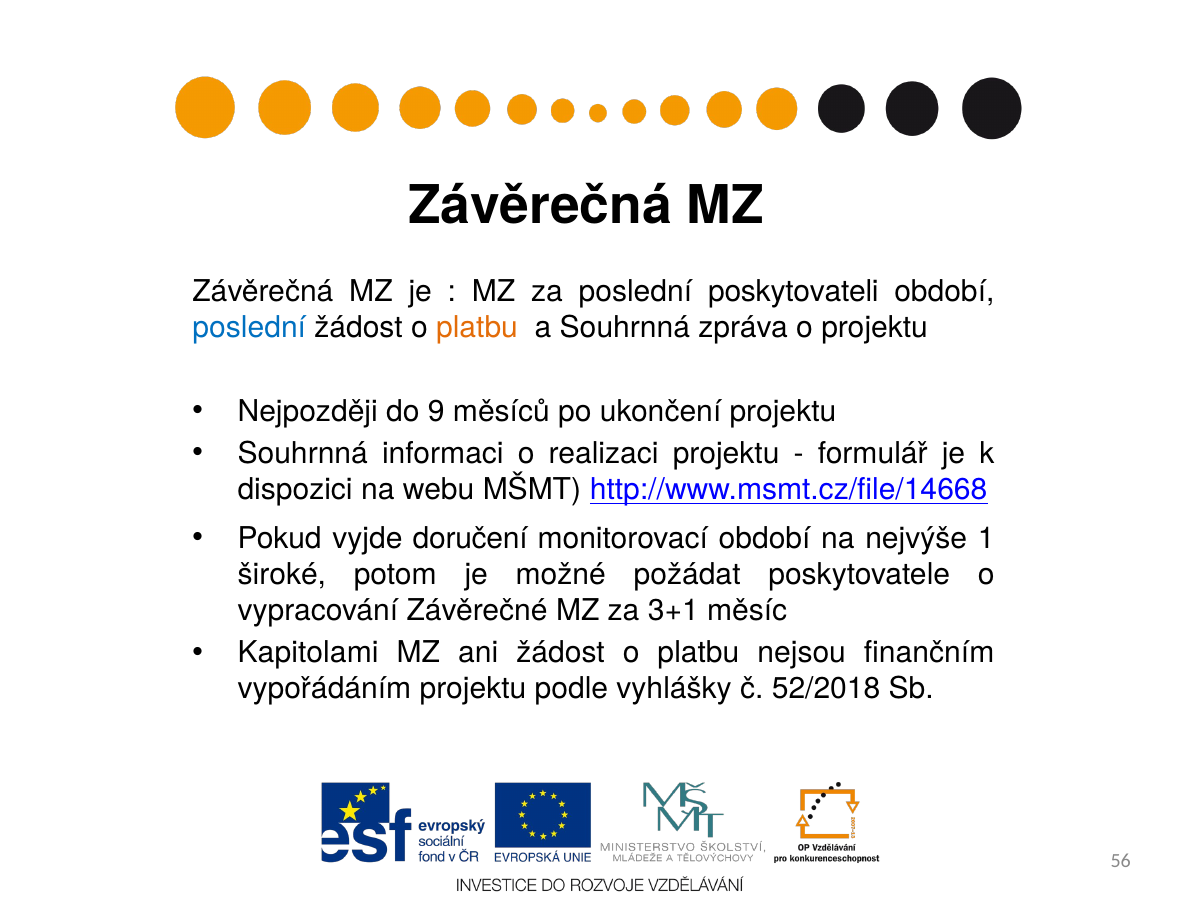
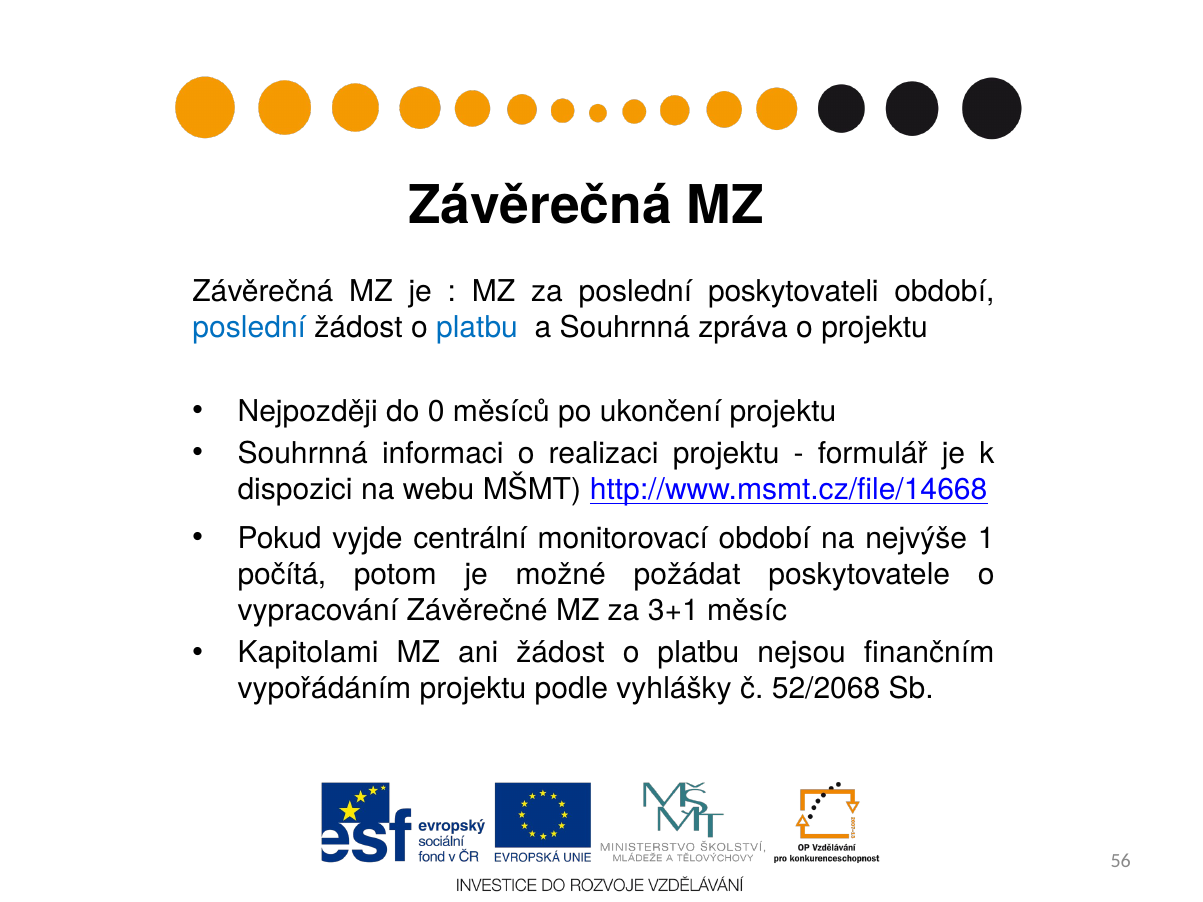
platbu at (477, 327) colour: orange -> blue
9: 9 -> 0
doručení: doručení -> centrální
široké: široké -> počítá
52/2018: 52/2018 -> 52/2068
